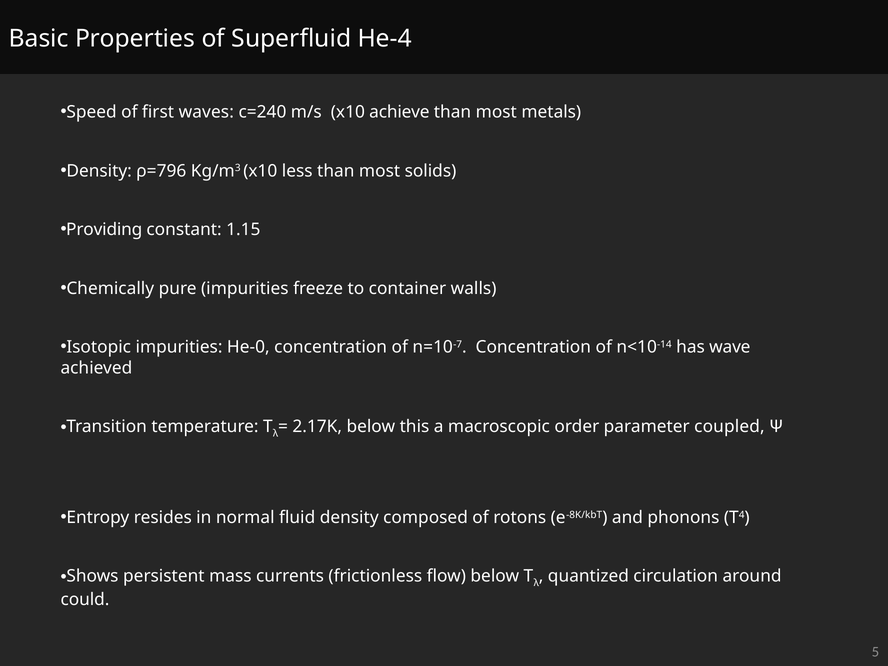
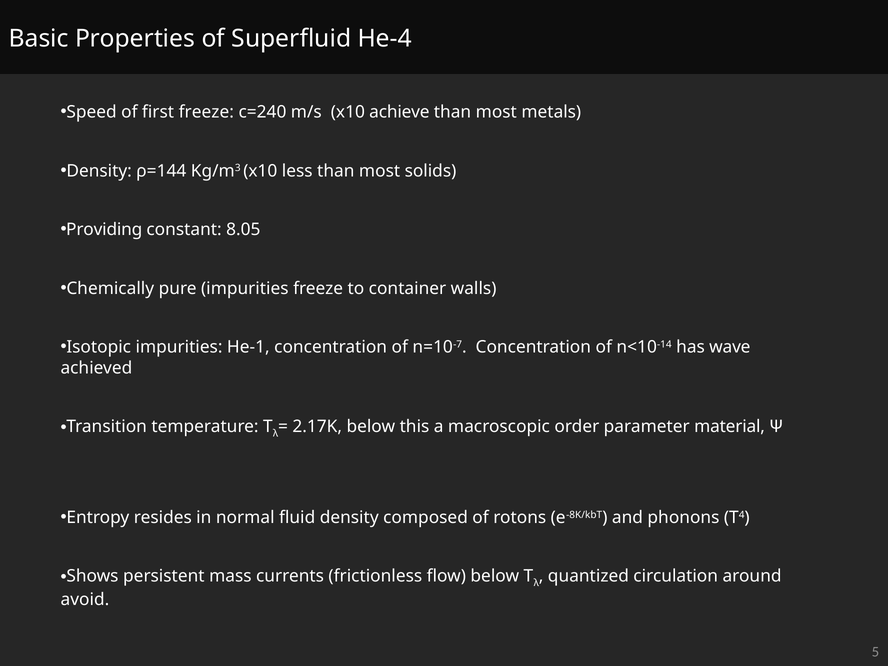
first waves: waves -> freeze
ρ=796: ρ=796 -> ρ=144
1.15: 1.15 -> 8.05
He-0: He-0 -> He-1
coupled: coupled -> material
could: could -> avoid
